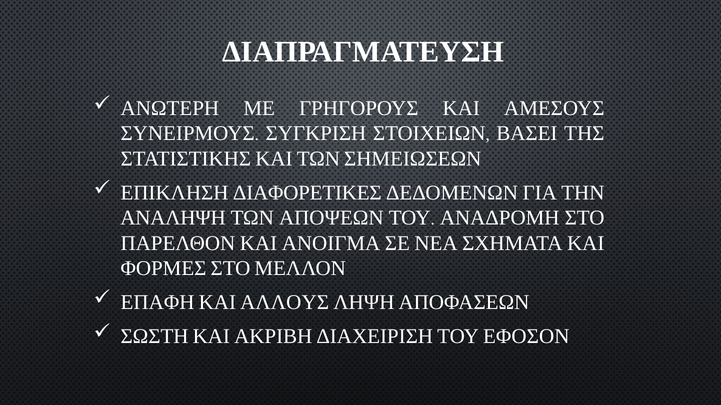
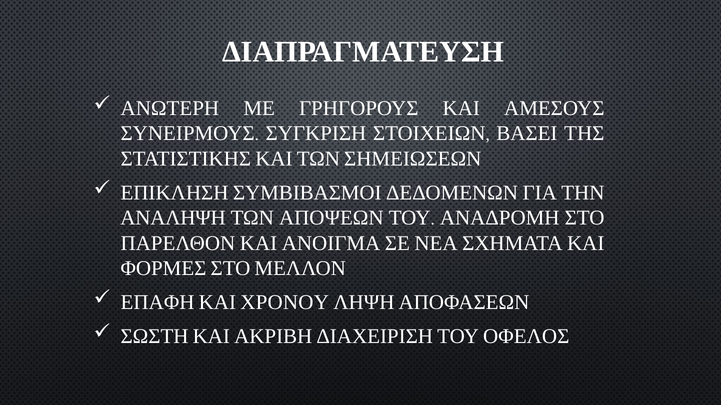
ΔΙΑΦΟΡΕΤΙΚΕΣ: ΔΙΑΦΟΡΕΤΙΚΕΣ -> ΣΥΜΒΙΒΑΣΜΟΙ
ΑΛΛΟΥΣ: ΑΛΛΟΥΣ -> ΧΡΟΝΟΥ
ΕΦΟΣΟΝ: ΕΦΟΣΟΝ -> ΟΦΕΛΟΣ
